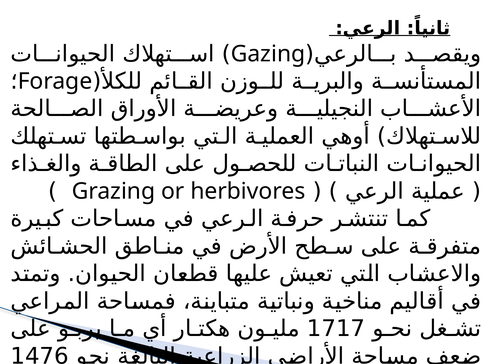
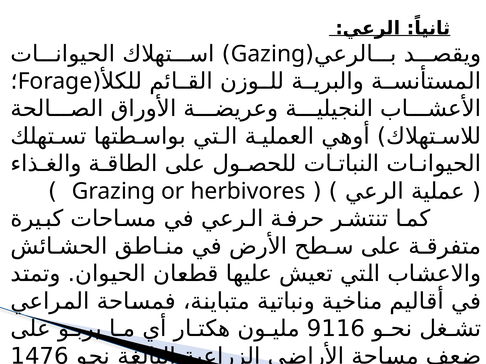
1717: 1717 -> 9116
